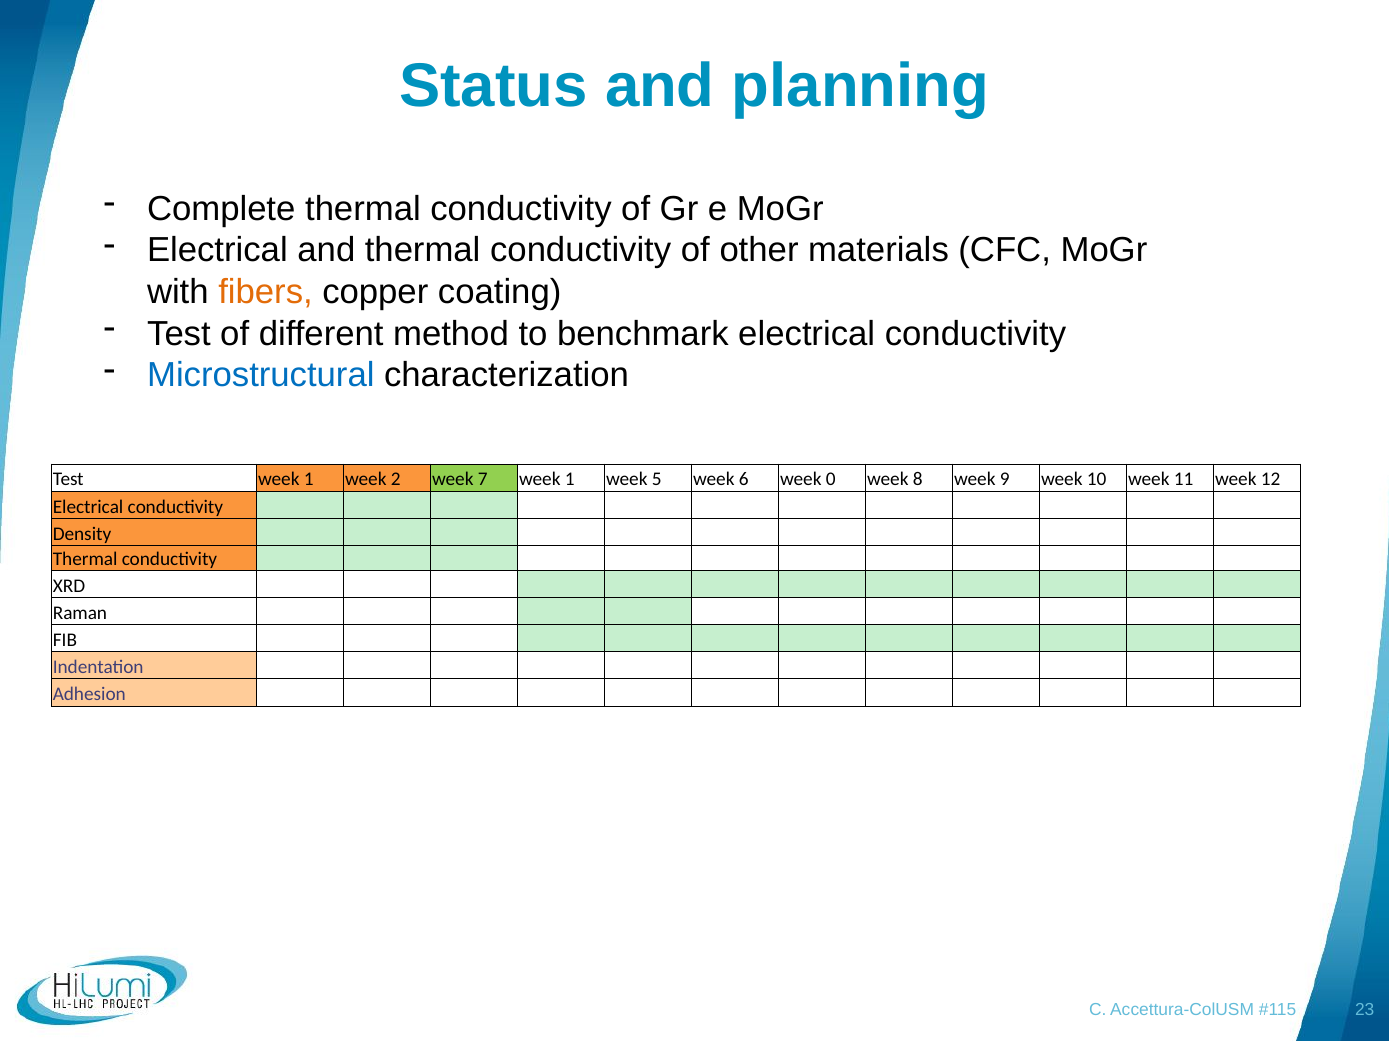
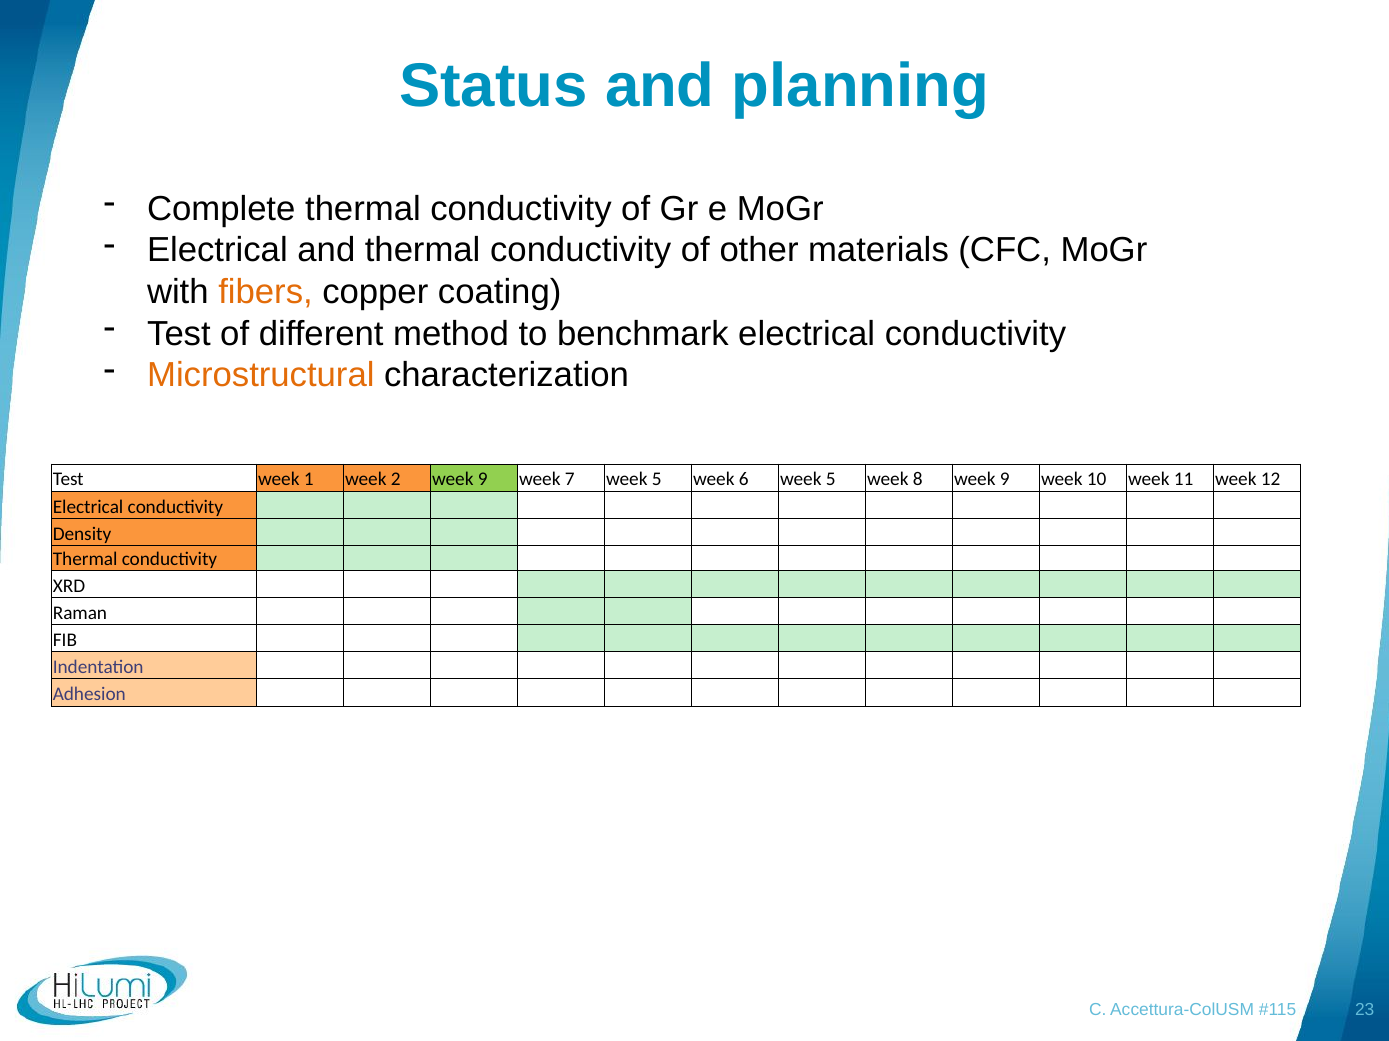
Microstructural colour: blue -> orange
2 week 7: 7 -> 9
1 at (570, 480): 1 -> 7
6 week 0: 0 -> 5
